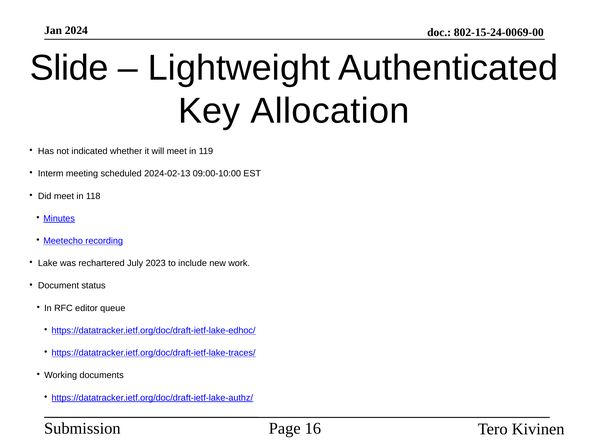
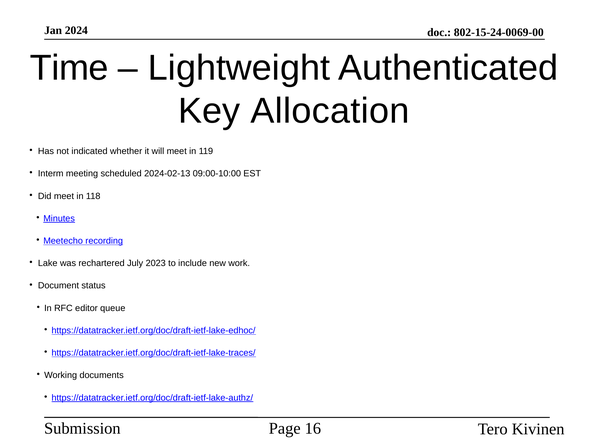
Slide: Slide -> Time
